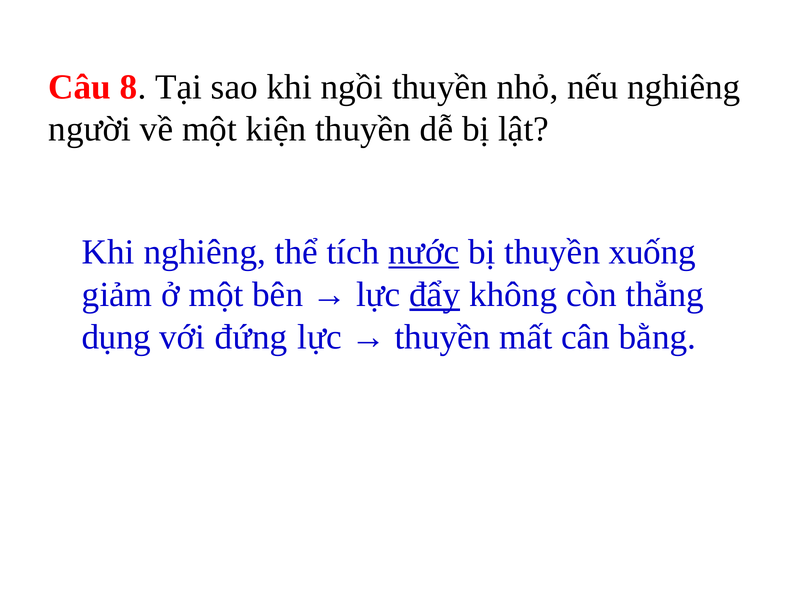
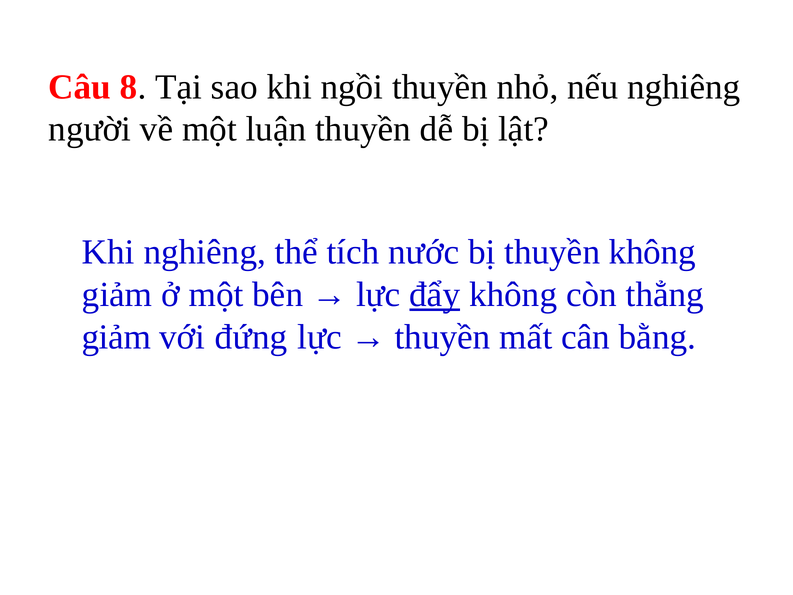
kiện: kiện -> luận
nước underline: present -> none
thuyền xuống: xuống -> không
dụng at (116, 337): dụng -> giảm
